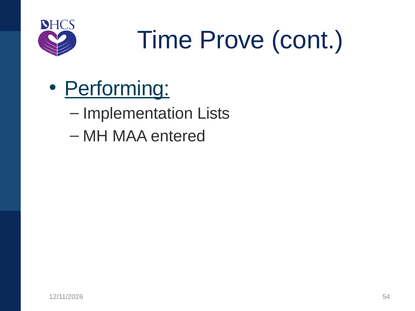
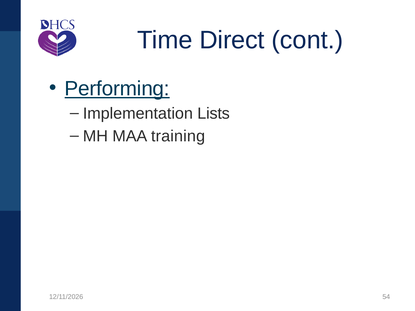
Prove: Prove -> Direct
entered: entered -> training
